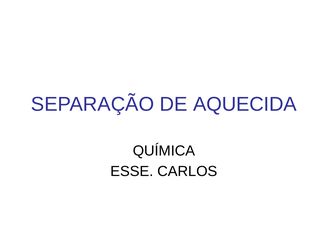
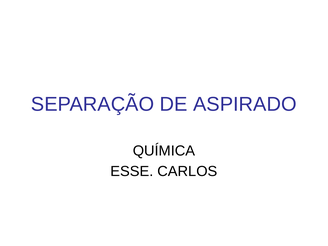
AQUECIDA: AQUECIDA -> ASPIRADO
